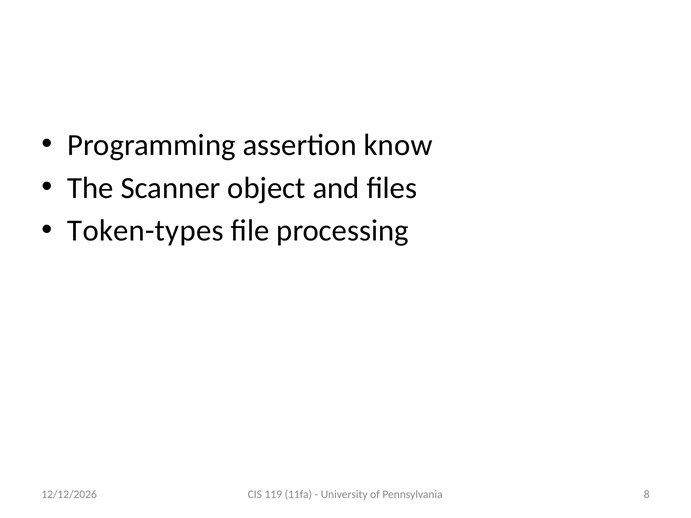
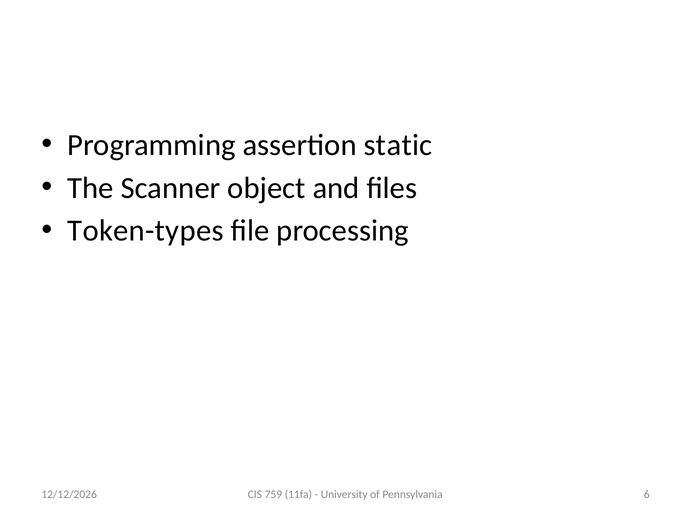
know: know -> static
119: 119 -> 759
8: 8 -> 6
